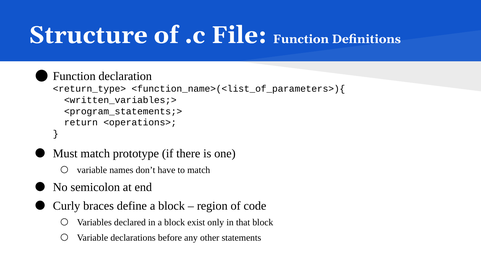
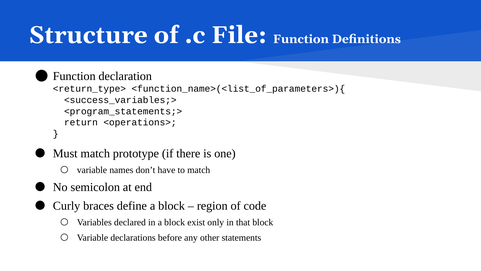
<written_variables;>: <written_variables;> -> <success_variables;>
